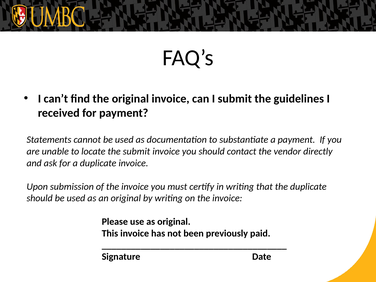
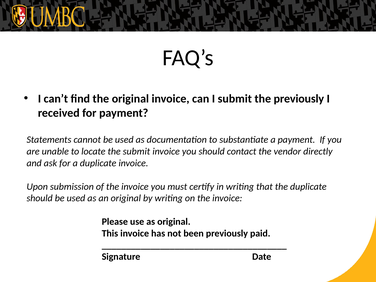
the guidelines: guidelines -> previously
